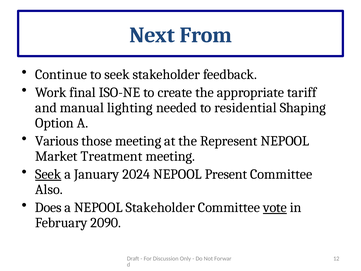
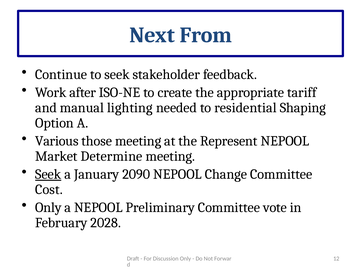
final: final -> after
Treatment: Treatment -> Determine
2024: 2024 -> 2090
Present: Present -> Change
Also: Also -> Cost
Does at (48, 207): Does -> Only
NEPOOL Stakeholder: Stakeholder -> Preliminary
vote underline: present -> none
2090: 2090 -> 2028
